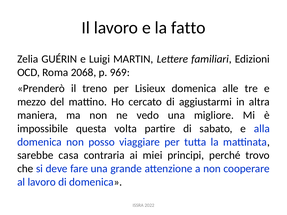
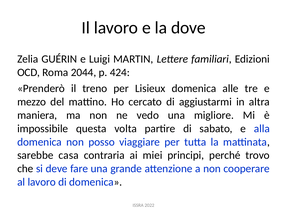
fatto: fatto -> dove
2068: 2068 -> 2044
969: 969 -> 424
